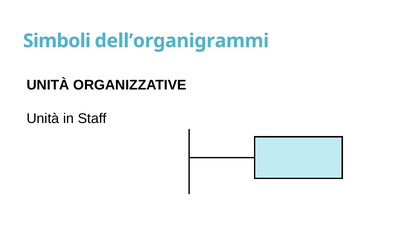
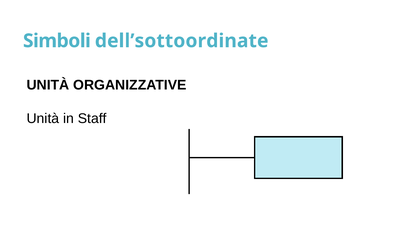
dell’organigrammi: dell’organigrammi -> dell’sottoordinate
